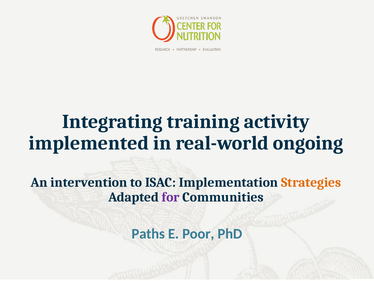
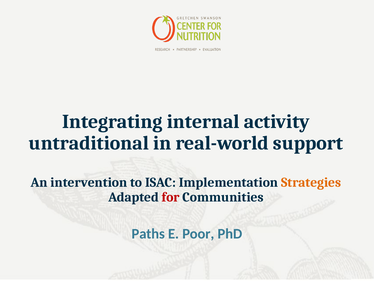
training: training -> internal
implemented: implemented -> untraditional
ongoing: ongoing -> support
for colour: purple -> red
